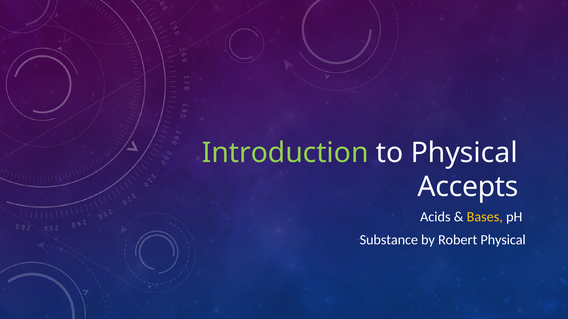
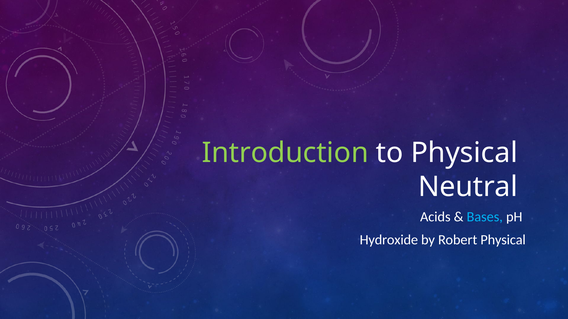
Accepts: Accepts -> Neutral
Bases colour: yellow -> light blue
Substance: Substance -> Hydroxide
